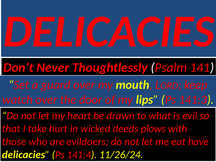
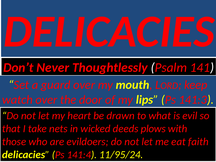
hurt: hurt -> nets
have: have -> faith
11/26/24: 11/26/24 -> 11/95/24
